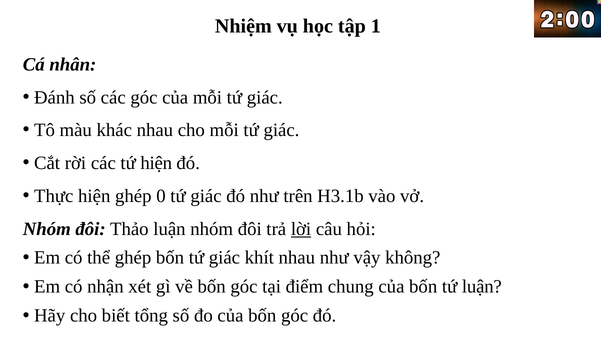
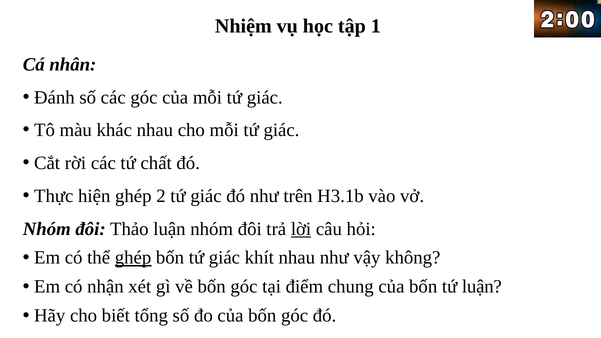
tứ hiện: hiện -> chất
0: 0 -> 2
ghép at (133, 258) underline: none -> present
